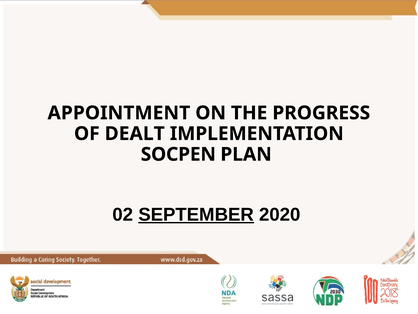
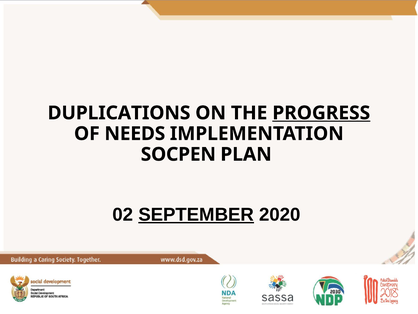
APPOINTMENT: APPOINTMENT -> DUPLICATIONS
PROGRESS underline: none -> present
DEALT: DEALT -> NEEDS
